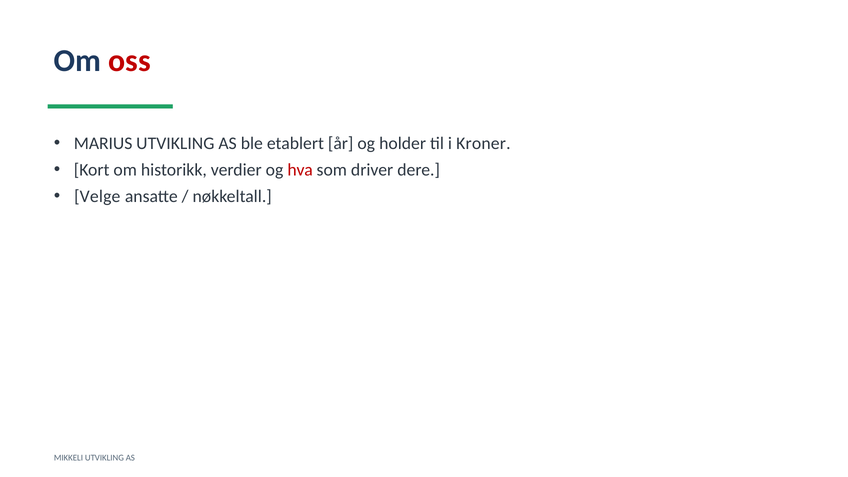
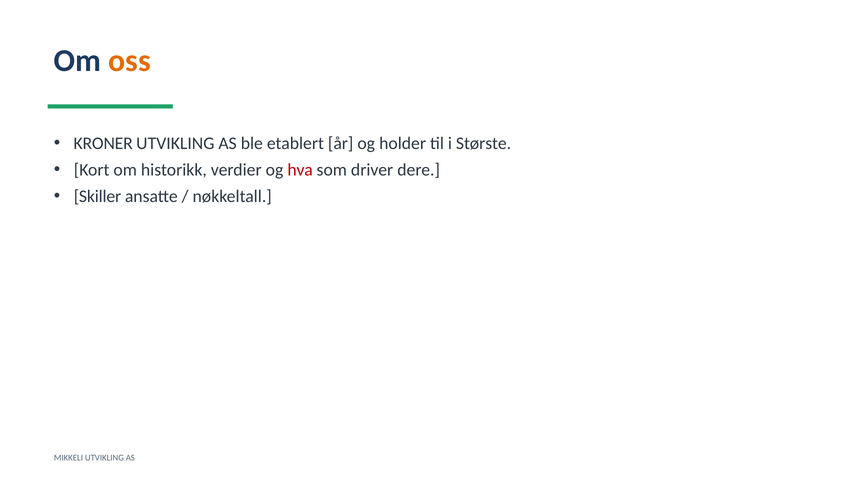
oss colour: red -> orange
MARIUS: MARIUS -> KRONER
Kroner: Kroner -> Største
Velge: Velge -> Skiller
